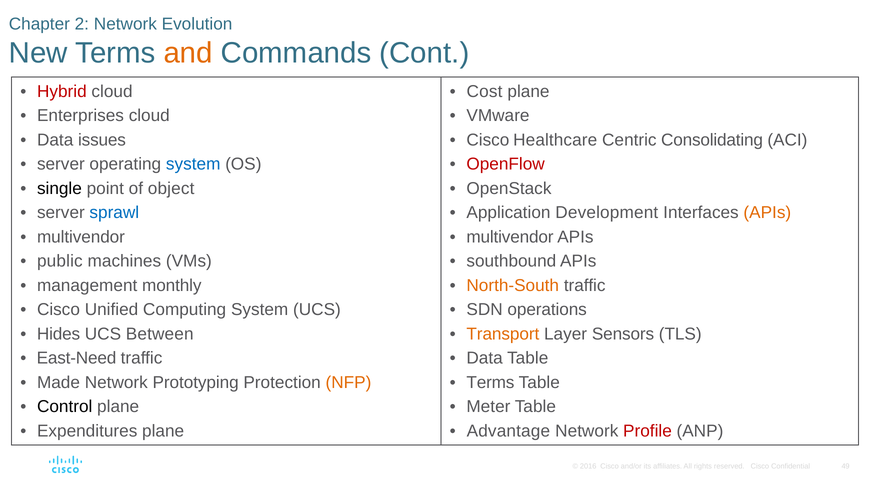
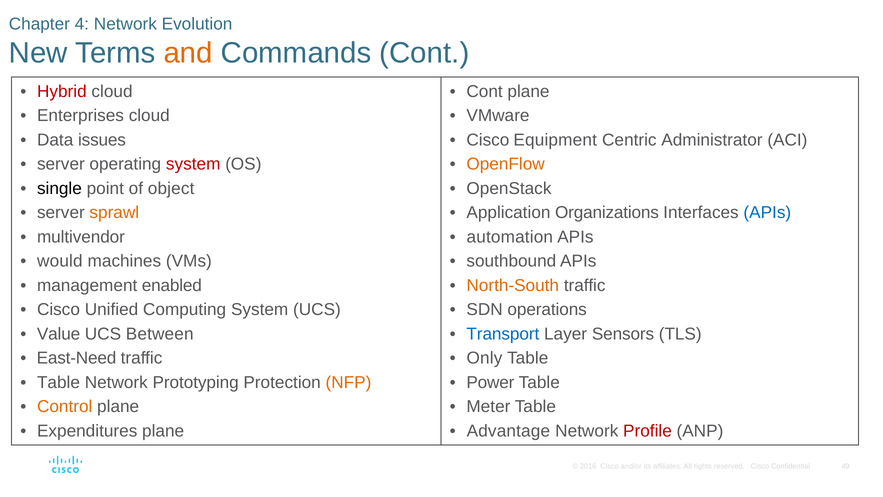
2: 2 -> 4
Cost at (485, 91): Cost -> Cont
Healthcare: Healthcare -> Equipment
Consolidating: Consolidating -> Administrator
system at (193, 164) colour: blue -> red
OpenFlow colour: red -> orange
sprawl colour: blue -> orange
Development: Development -> Organizations
APIs at (767, 213) colour: orange -> blue
multivendor at (510, 237): multivendor -> automation
public: public -> would
monthly: monthly -> enabled
Hides: Hides -> Value
Transport colour: orange -> blue
Data at (485, 358): Data -> Only
Made at (58, 382): Made -> Table
Terms at (490, 382): Terms -> Power
Control colour: black -> orange
